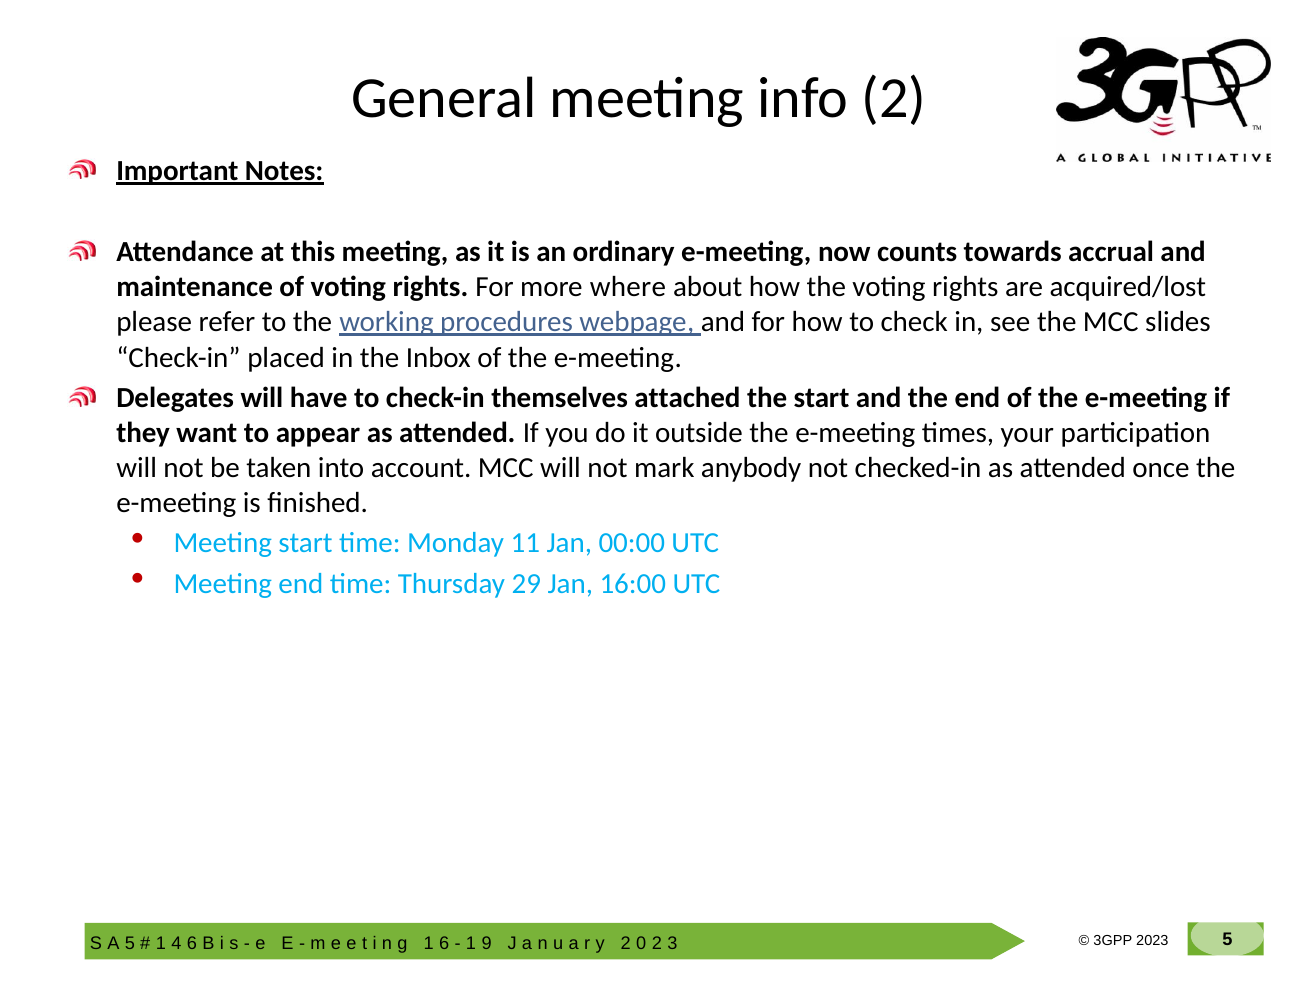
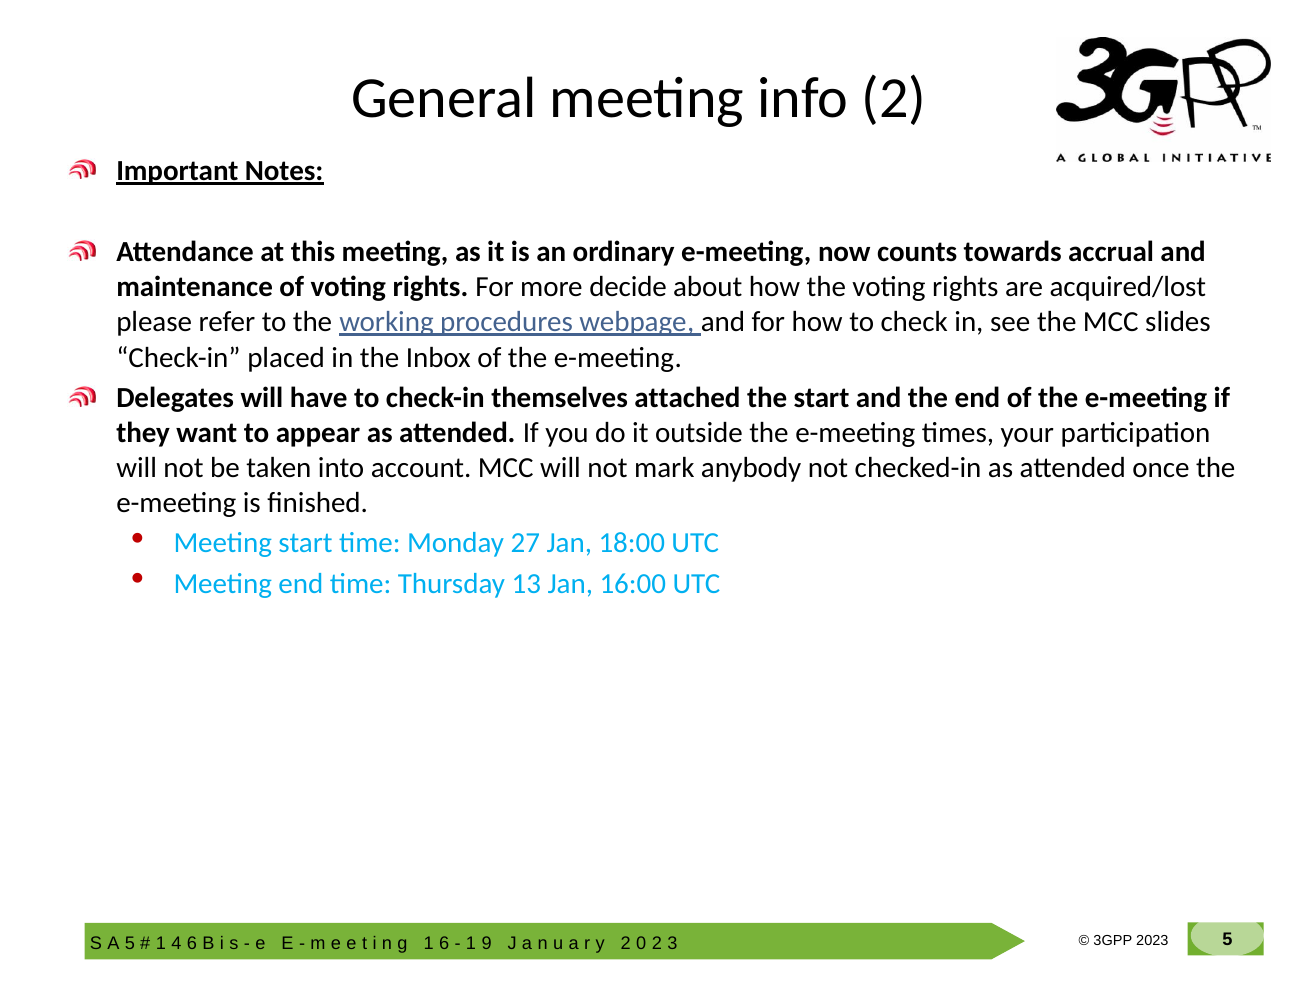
where: where -> decide
11: 11 -> 27
00:00: 00:00 -> 18:00
29: 29 -> 13
